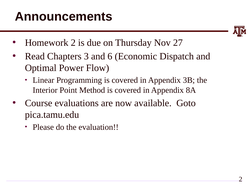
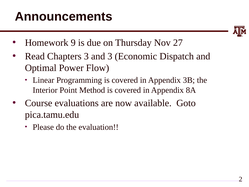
Homework 2: 2 -> 9
and 6: 6 -> 3
